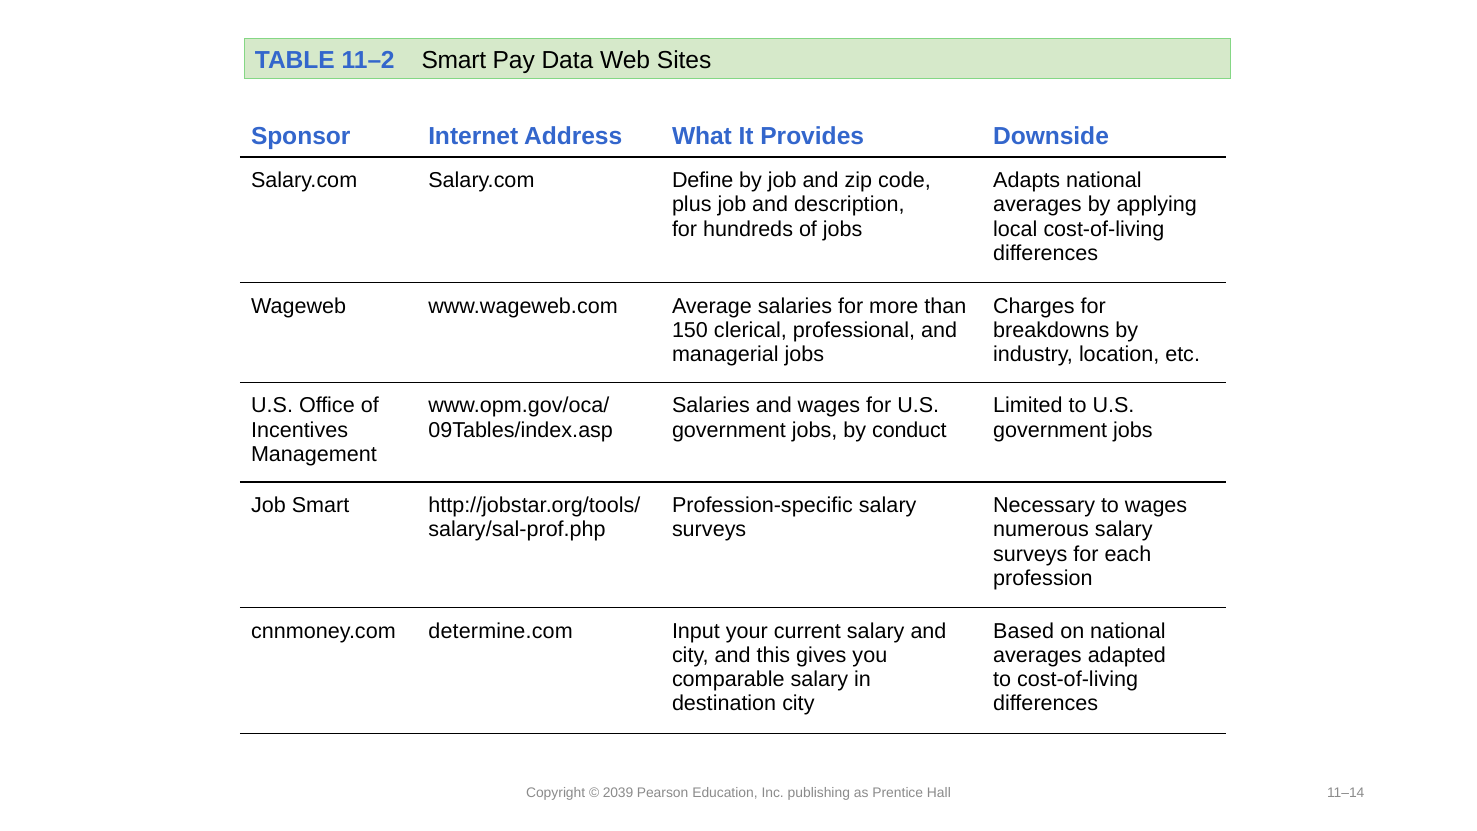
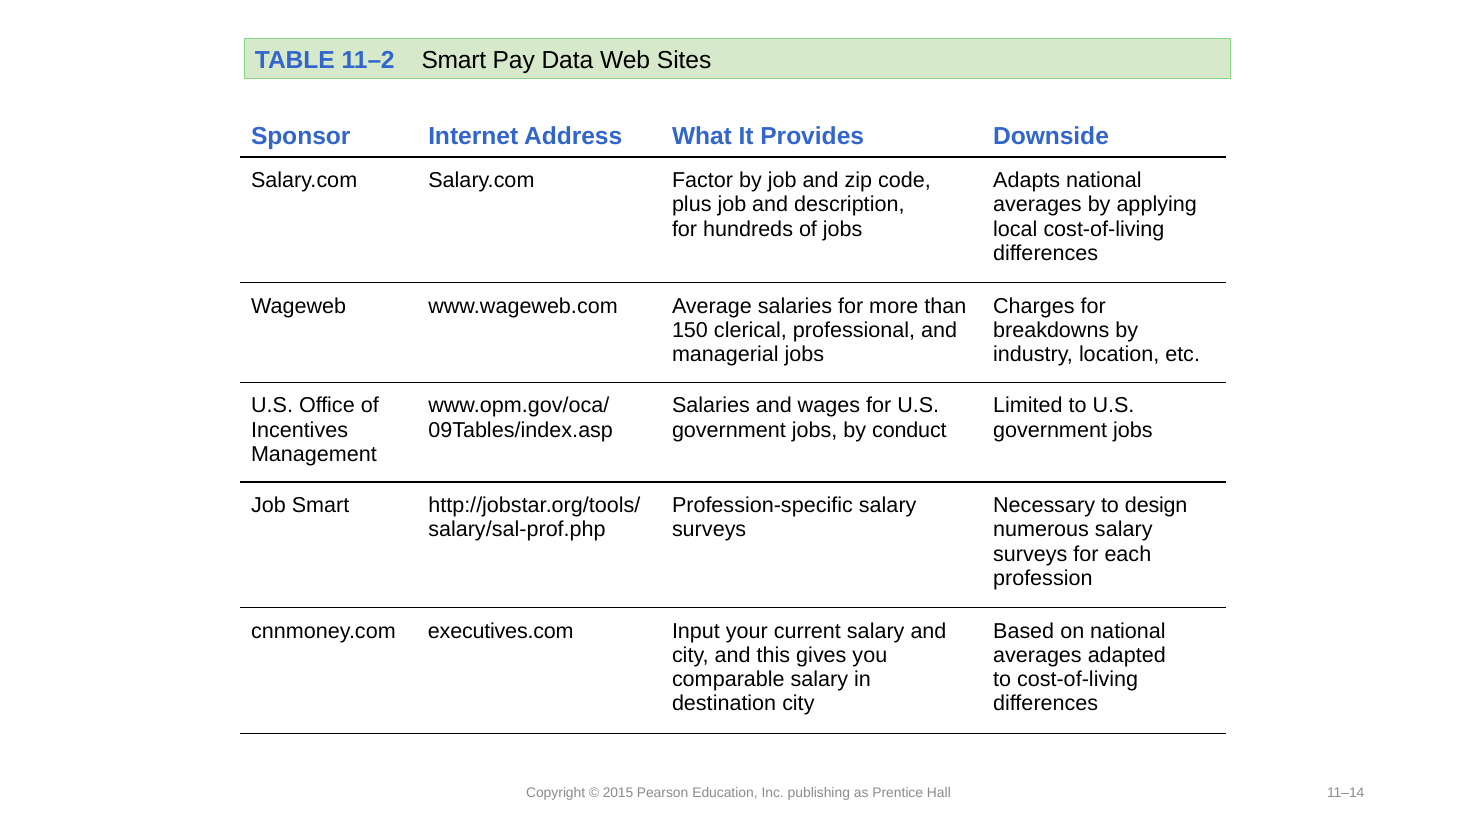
Define: Define -> Factor
to wages: wages -> design
determine.com: determine.com -> executives.com
2039: 2039 -> 2015
